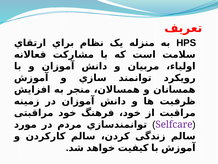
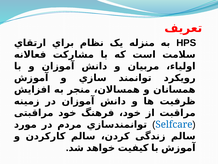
Selfcare colour: purple -> blue
